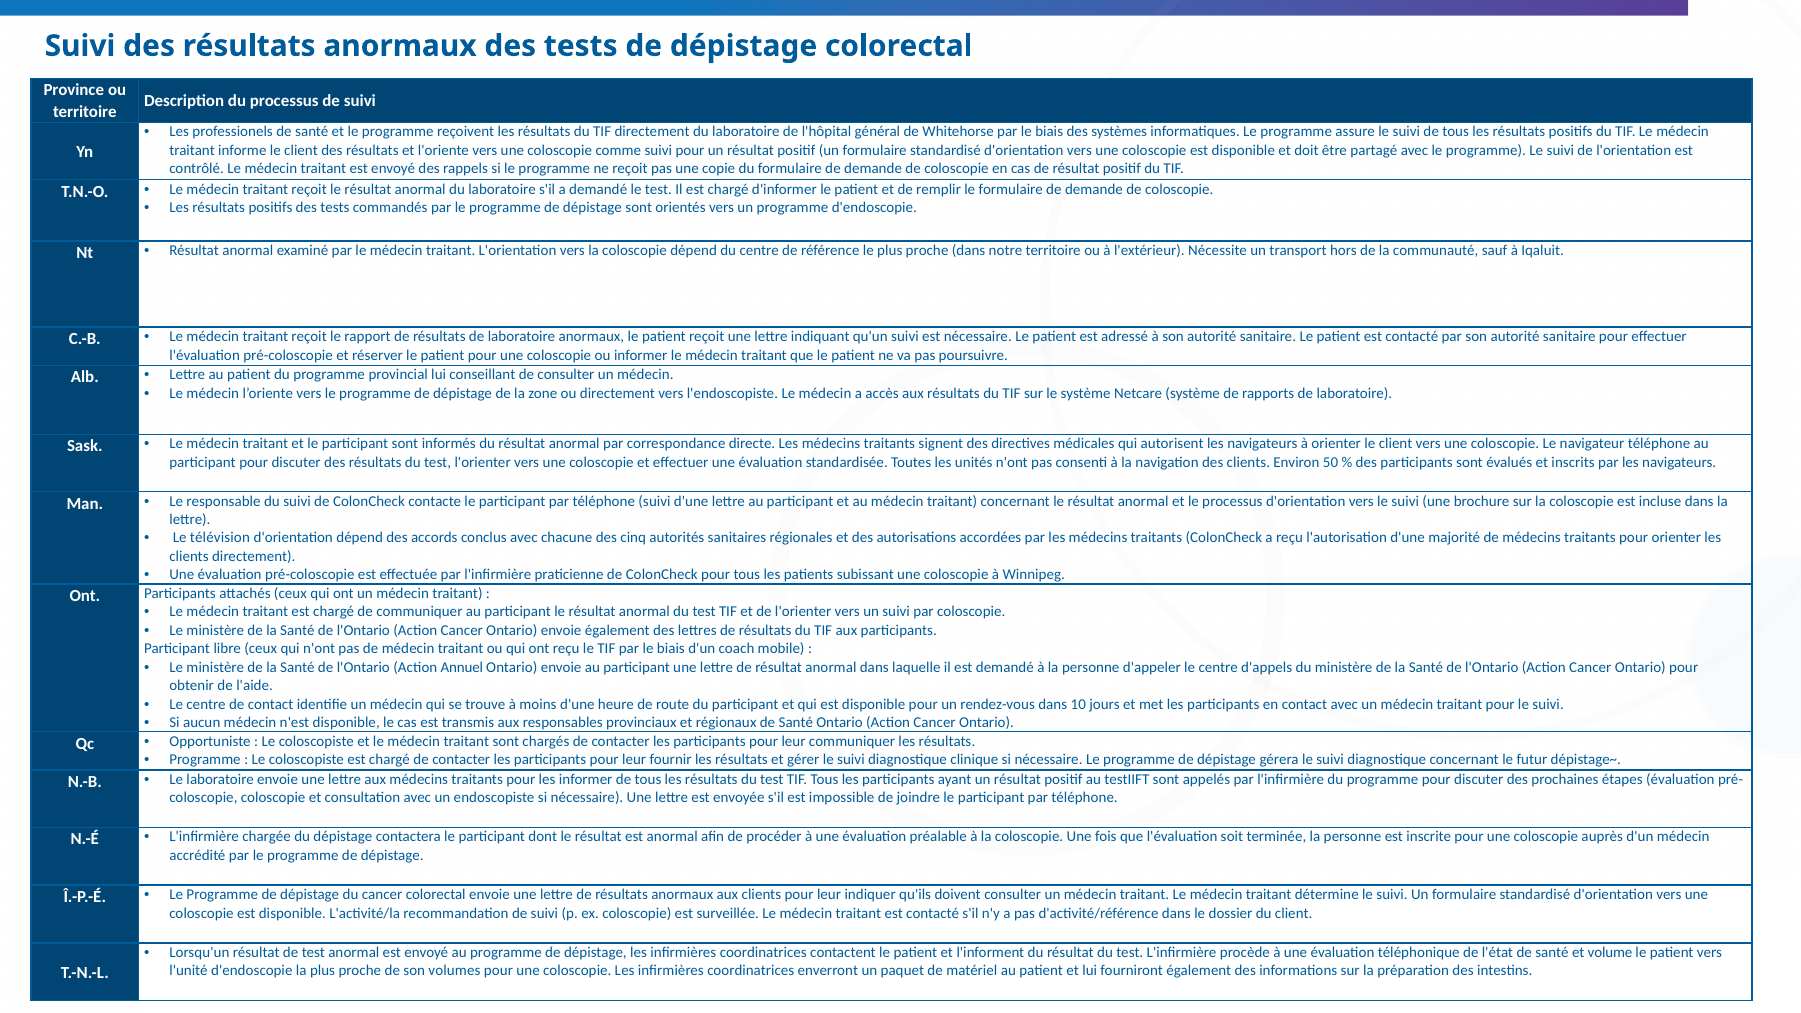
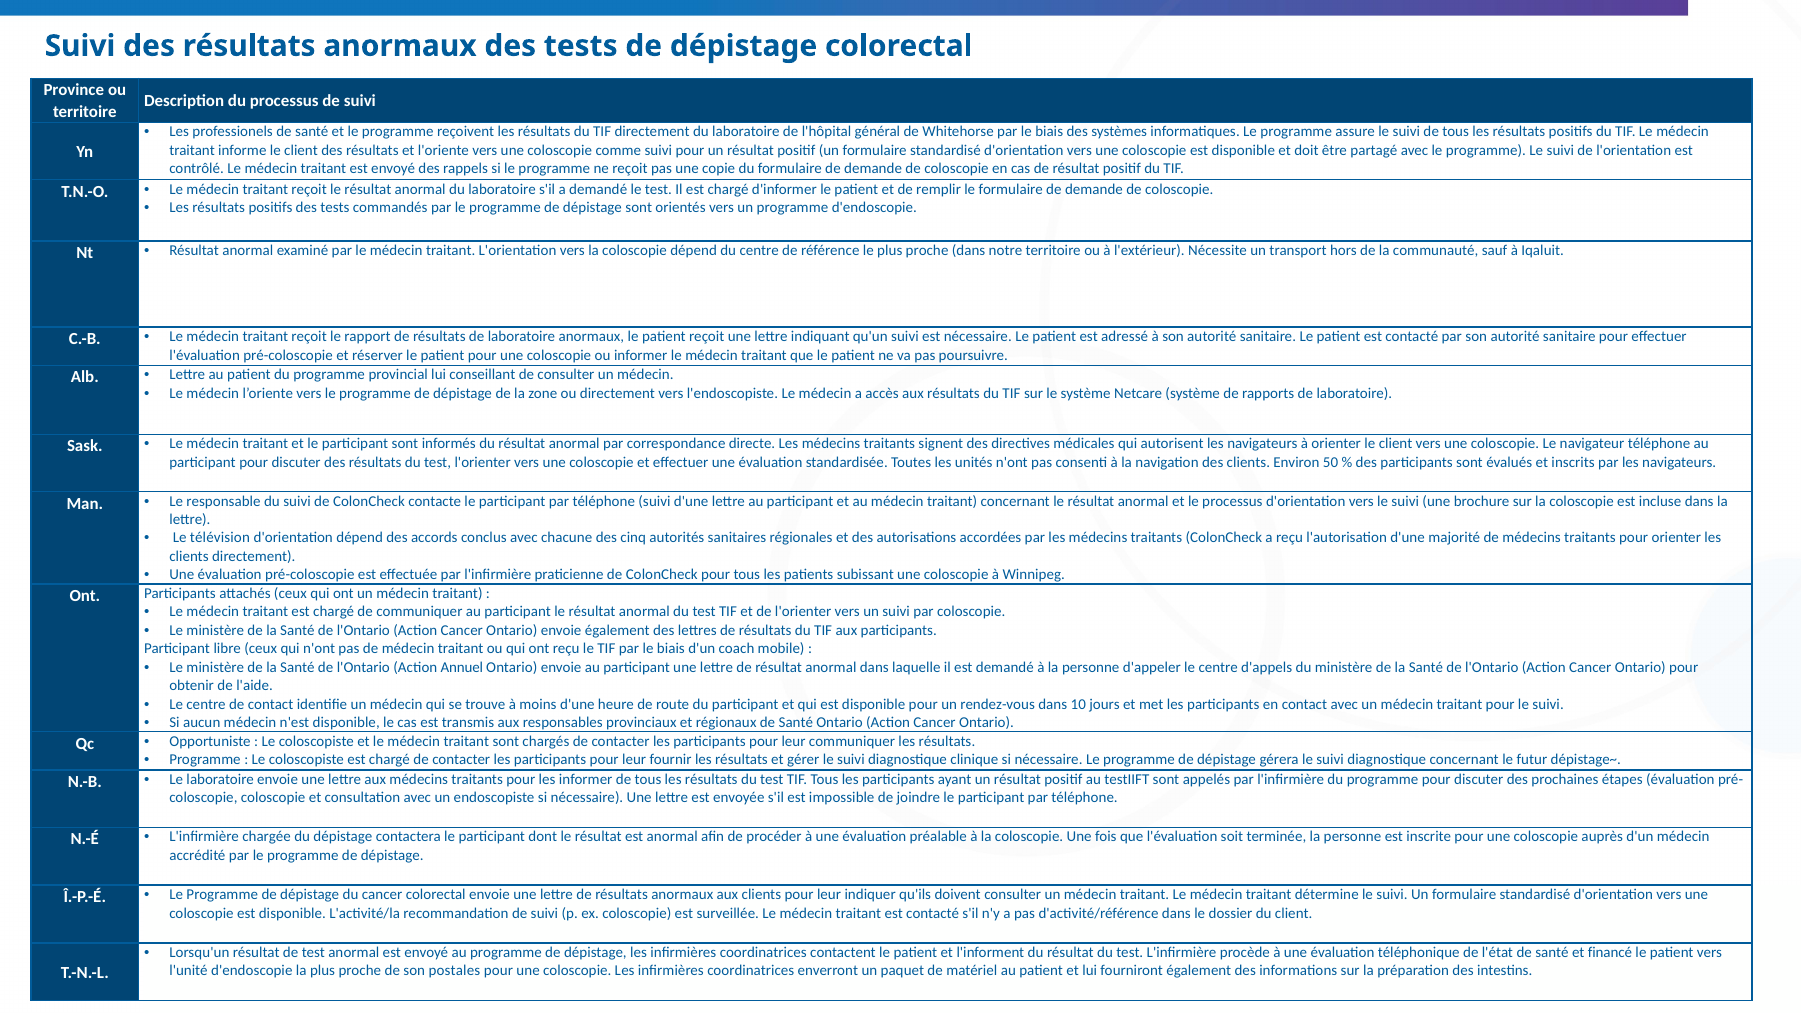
volume: volume -> financé
volumes: volumes -> postales
